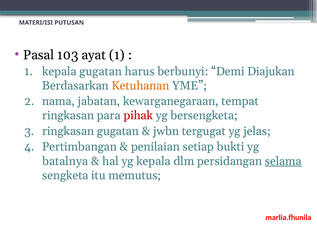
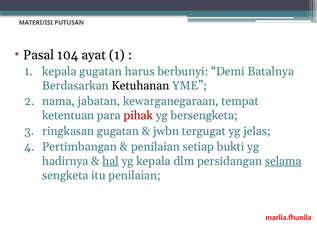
103: 103 -> 104
Diajukan: Diajukan -> Batalnya
Ketuhanan colour: orange -> black
ringkasan at (68, 115): ringkasan -> ketentuan
batalnya: batalnya -> hadirnya
hal underline: none -> present
itu memutus: memutus -> penilaian
